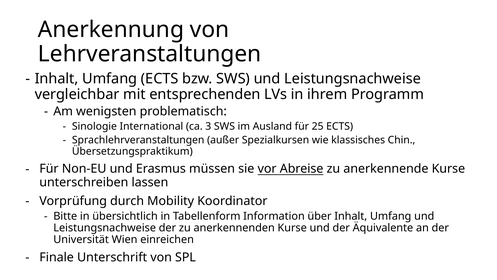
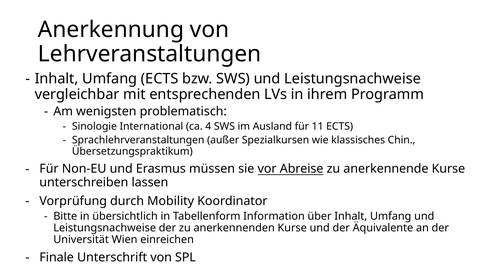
3: 3 -> 4
25: 25 -> 11
